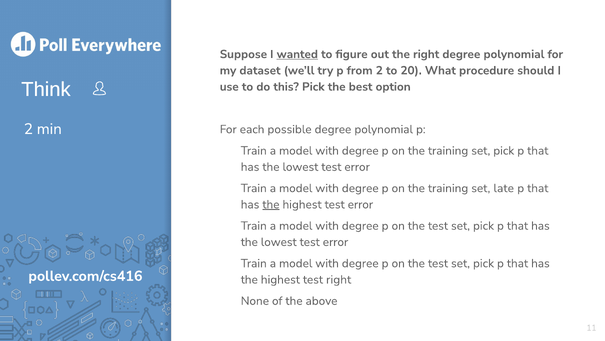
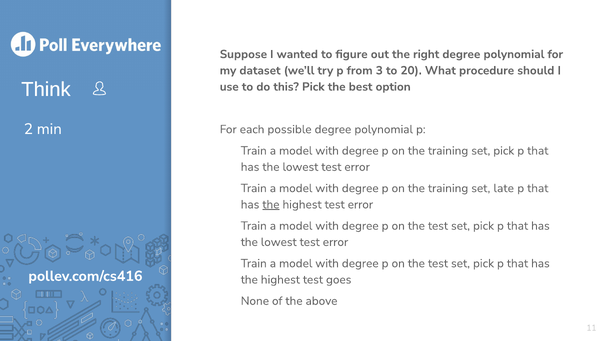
wanted underline: present -> none
from 2: 2 -> 3
test right: right -> goes
